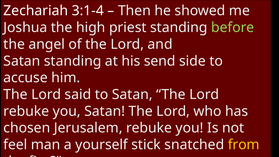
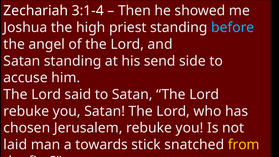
before colour: light green -> light blue
feel: feel -> laid
yourself: yourself -> towards
